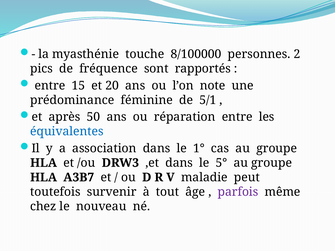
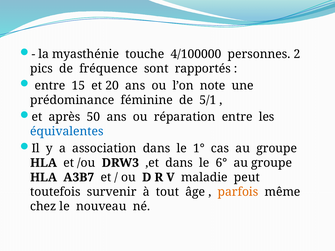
8/100000: 8/100000 -> 4/100000
5°: 5° -> 6°
parfois colour: purple -> orange
